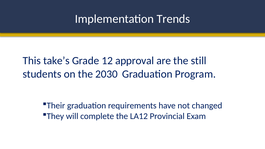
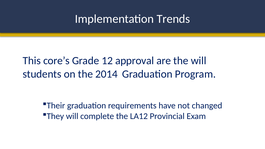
take’s: take’s -> core’s
the still: still -> will
2030: 2030 -> 2014
